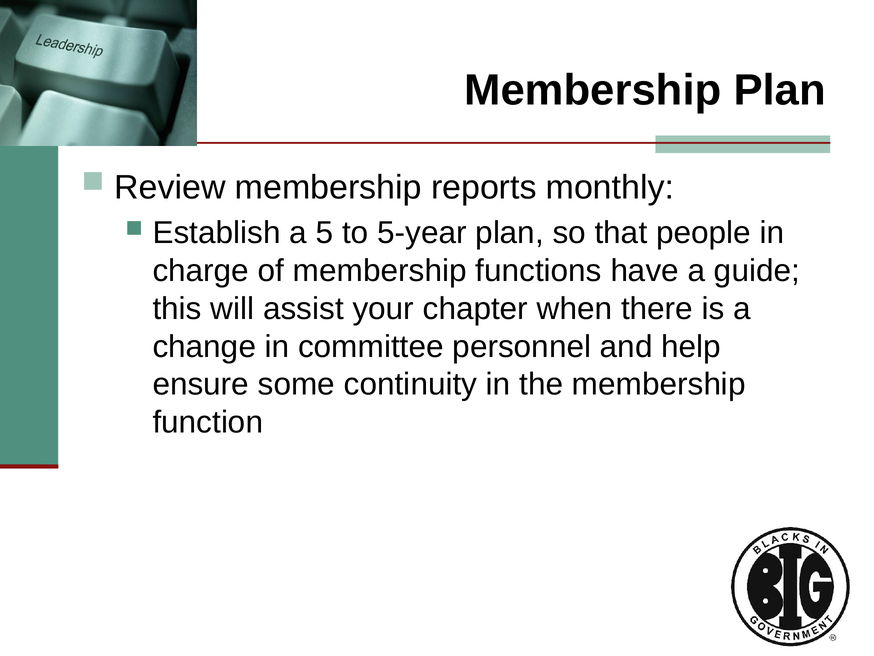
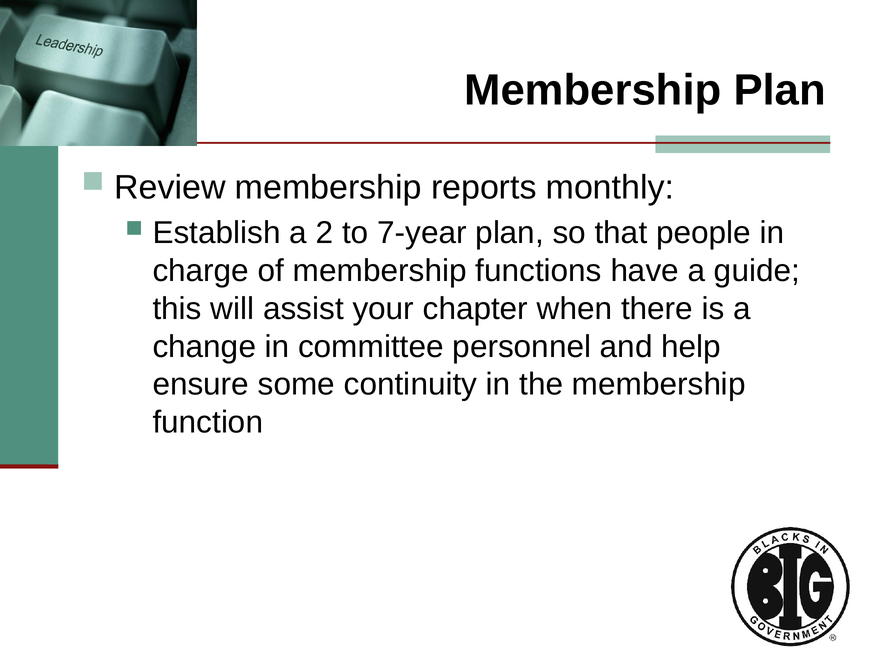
5: 5 -> 2
5-year: 5-year -> 7-year
